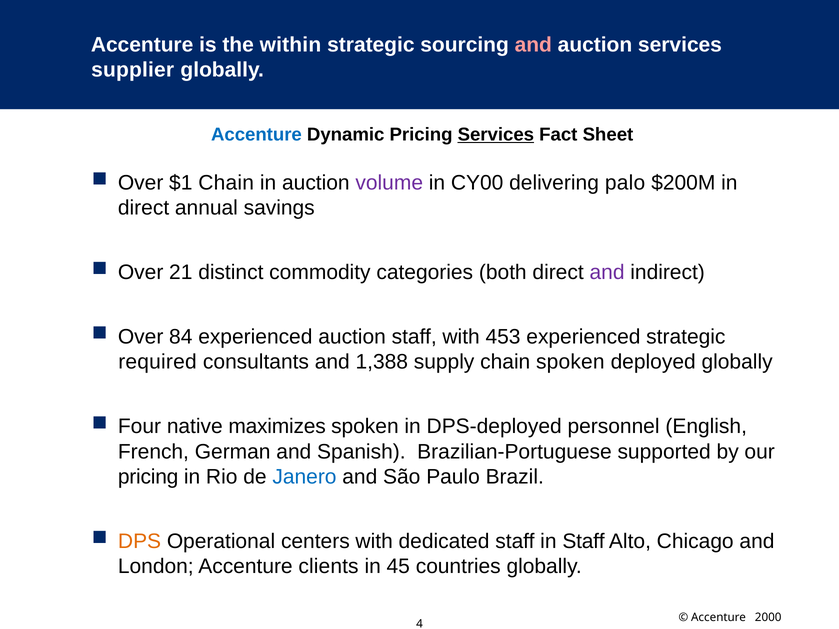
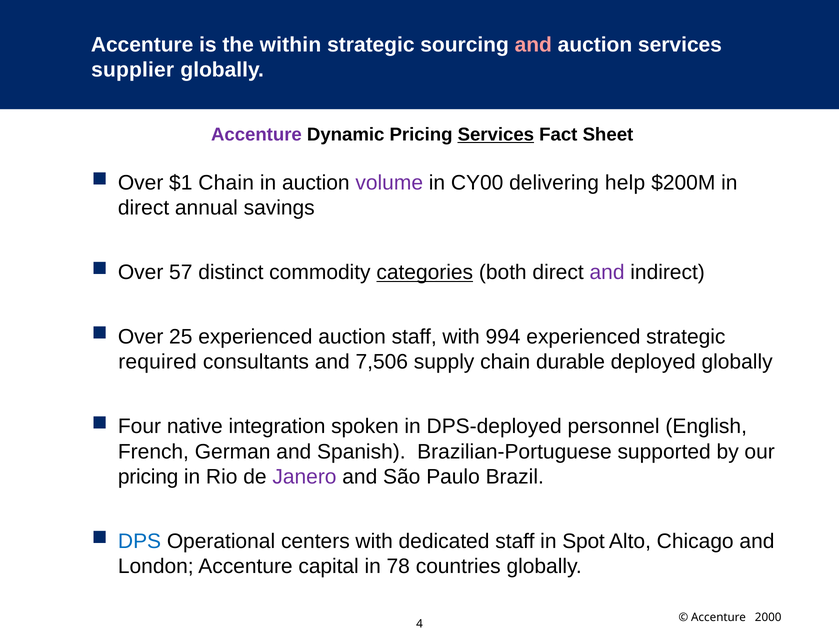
Accenture at (256, 135) colour: blue -> purple
palo: palo -> help
21: 21 -> 57
categories underline: none -> present
84: 84 -> 25
453: 453 -> 994
1,388: 1,388 -> 7,506
chain spoken: spoken -> durable
maximizes: maximizes -> integration
Janero colour: blue -> purple
DPS colour: orange -> blue
in Staff: Staff -> Spot
clients: clients -> capital
45: 45 -> 78
